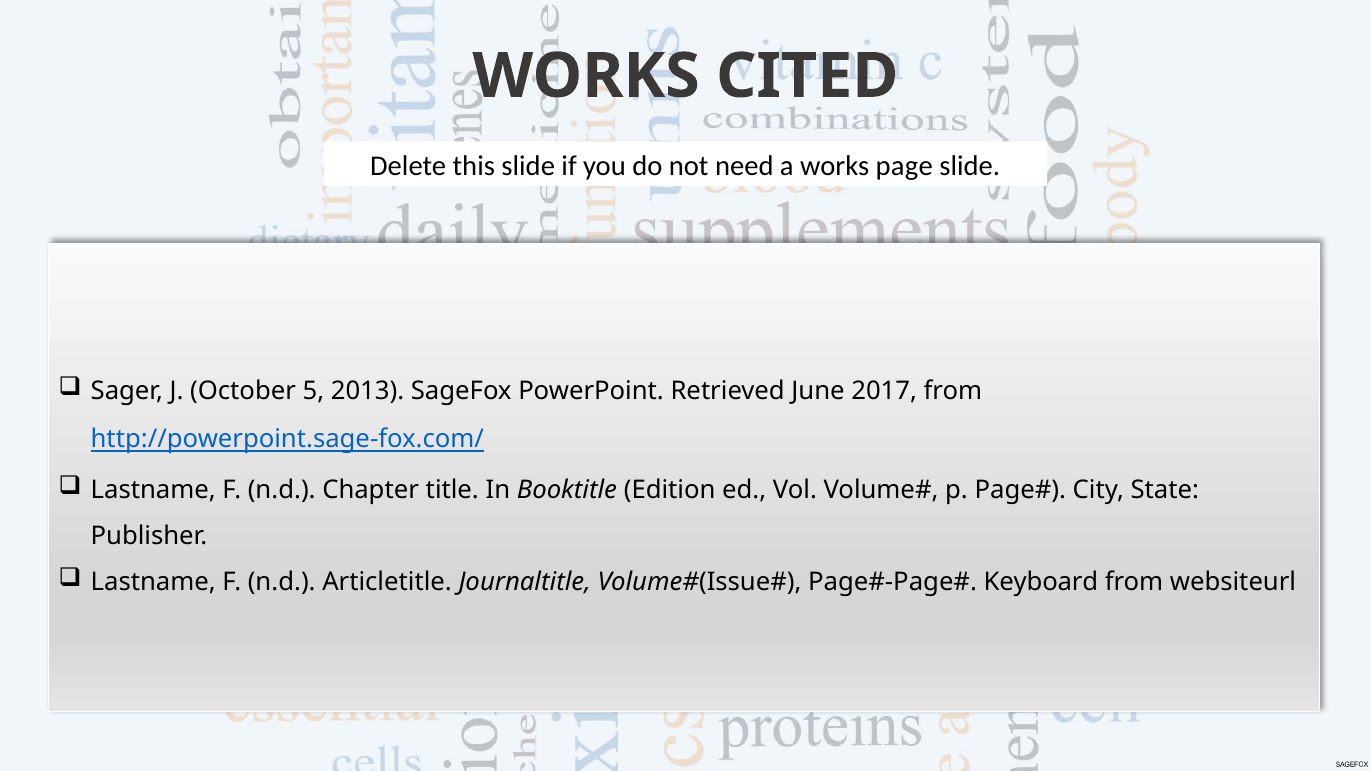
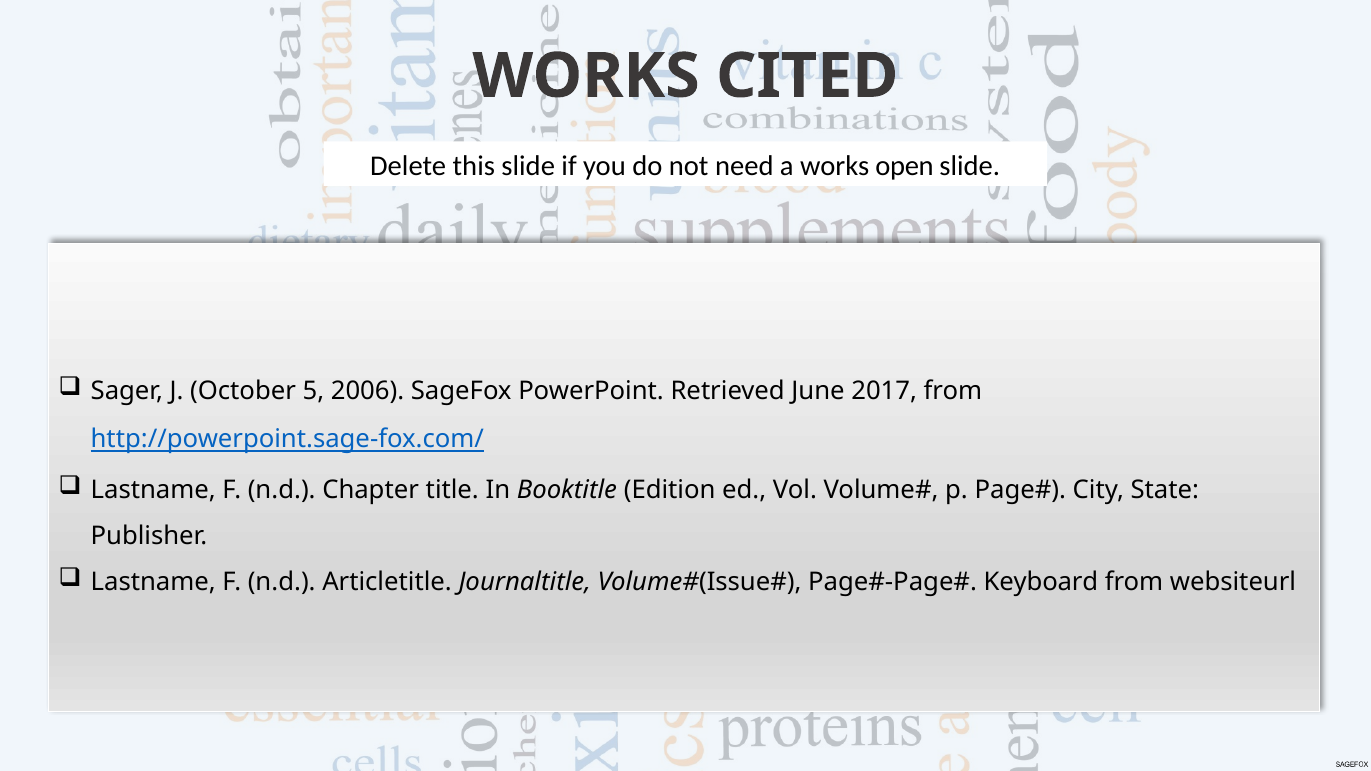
page: page -> open
2013: 2013 -> 2006
